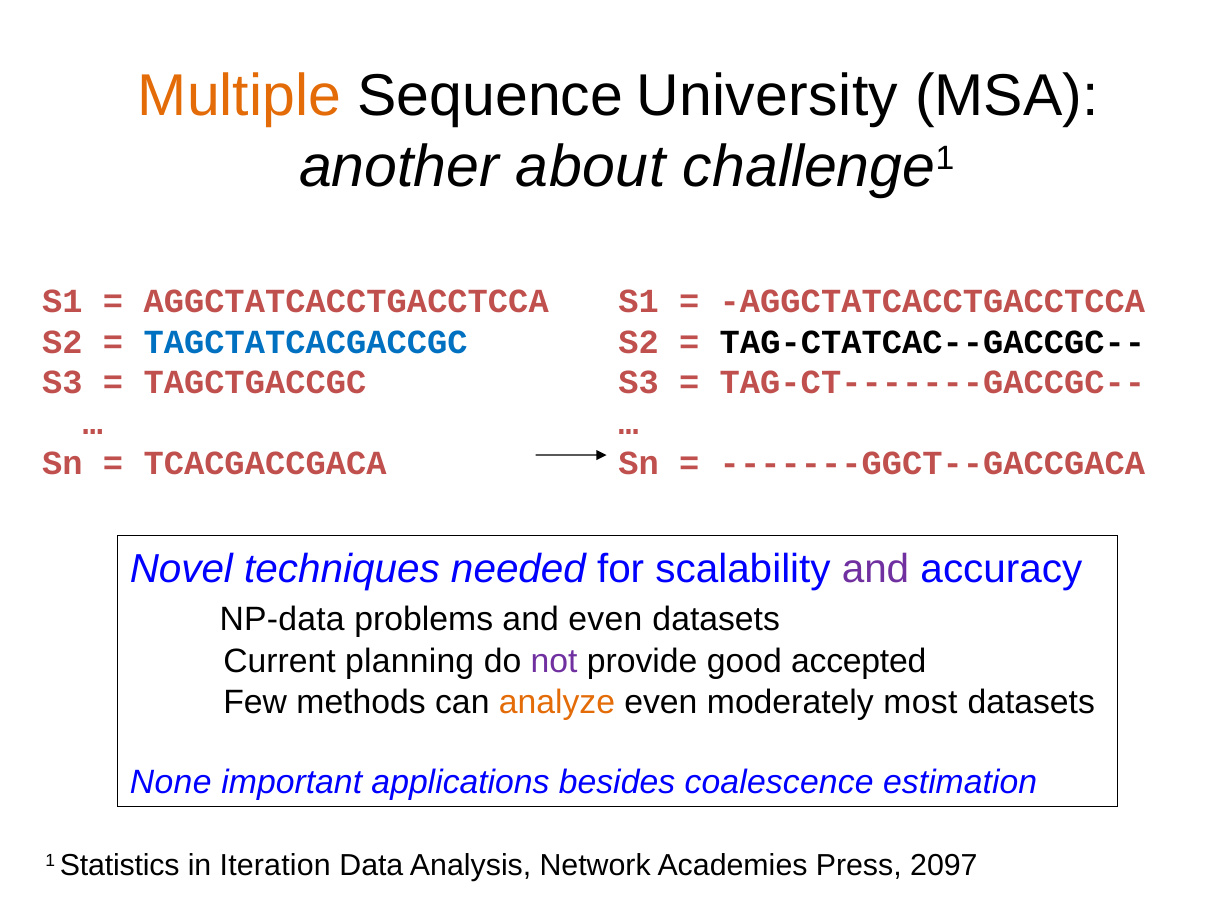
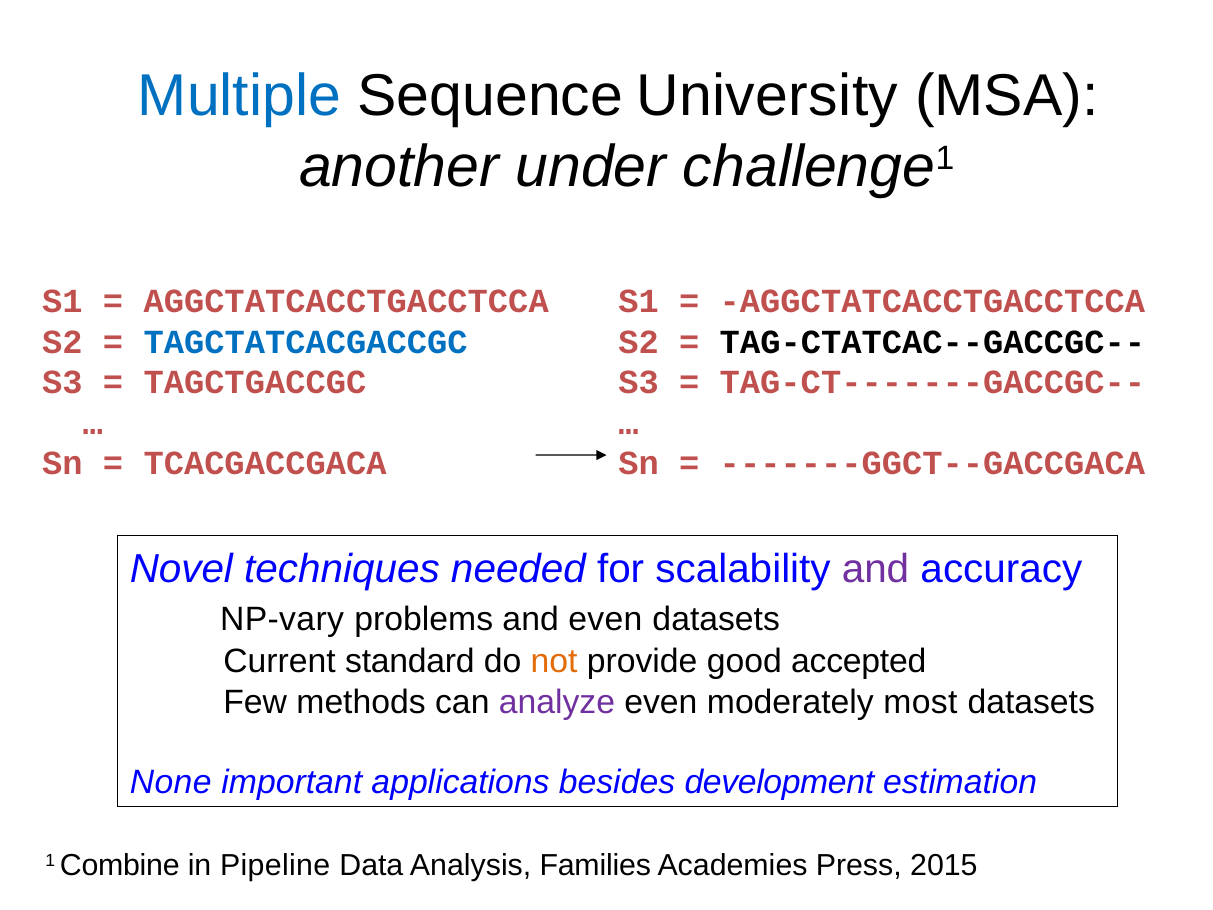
Multiple colour: orange -> blue
about: about -> under
NP-data: NP-data -> NP-vary
planning: planning -> standard
not colour: purple -> orange
analyze colour: orange -> purple
coalescence: coalescence -> development
Statistics: Statistics -> Combine
Iteration: Iteration -> Pipeline
Network: Network -> Families
2097: 2097 -> 2015
